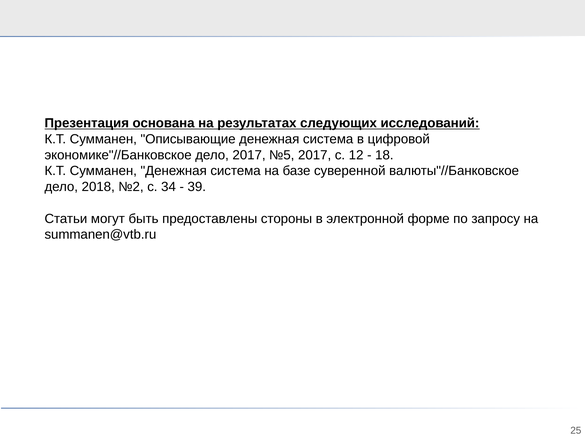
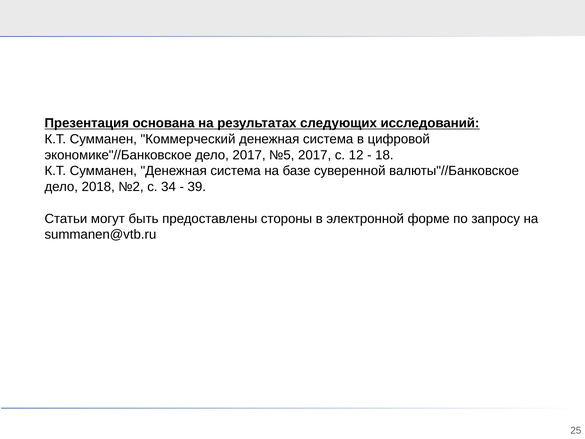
Описывающие: Описывающие -> Коммерческий
